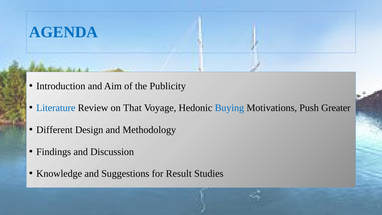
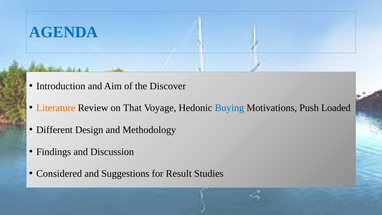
Publicity: Publicity -> Discover
Literature colour: blue -> orange
Greater: Greater -> Loaded
Knowledge: Knowledge -> Considered
